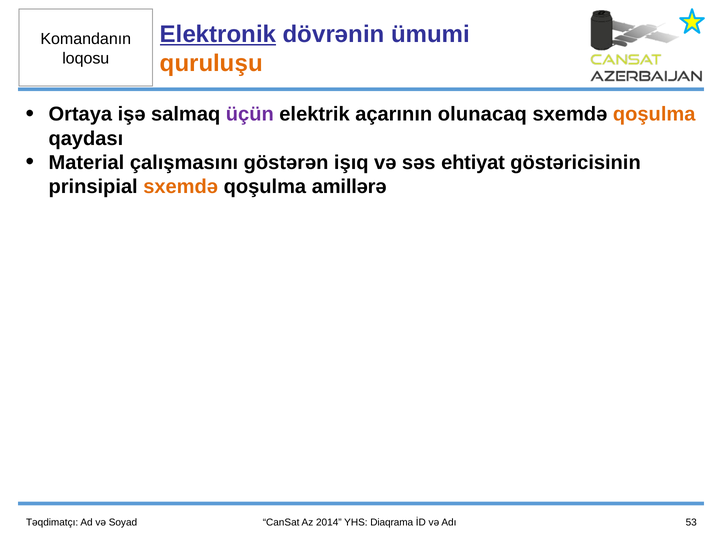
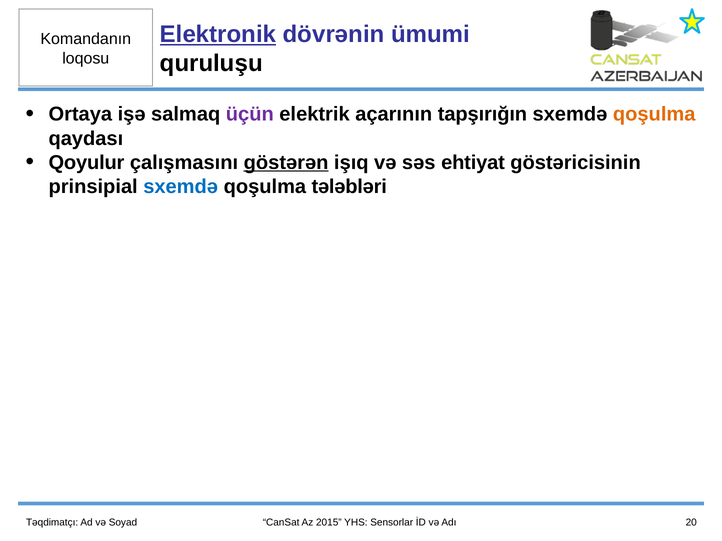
quruluşu colour: orange -> black
olunacaq: olunacaq -> tapşırığın
Material: Material -> Qoyulur
göstərən underline: none -> present
sxemdə at (181, 187) colour: orange -> blue
amillərə: amillərə -> tələbləri
2014: 2014 -> 2015
Diaqrama: Diaqrama -> Sensorlar
53: 53 -> 20
